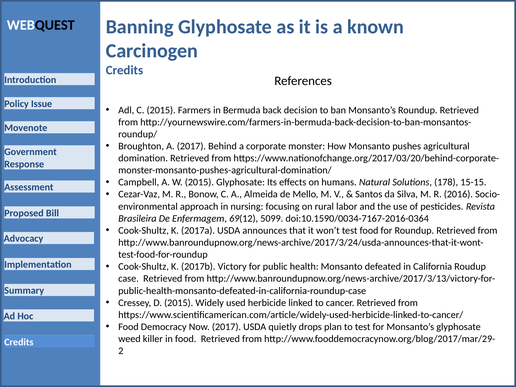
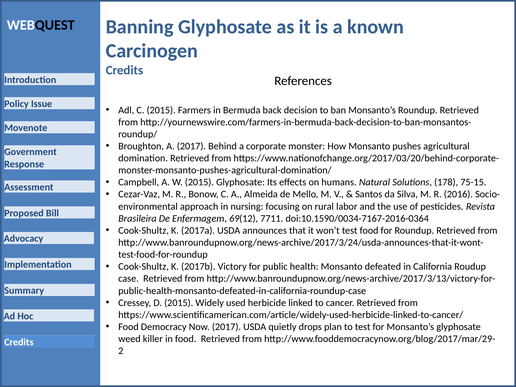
15-15: 15-15 -> 75-15
5099: 5099 -> 7711
